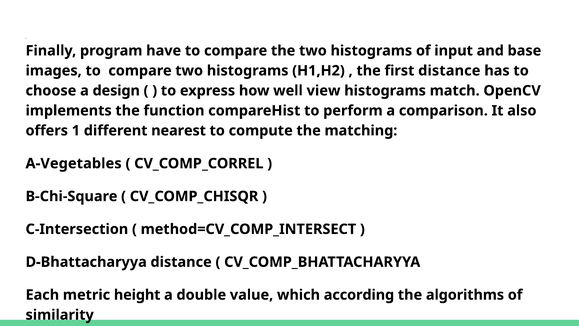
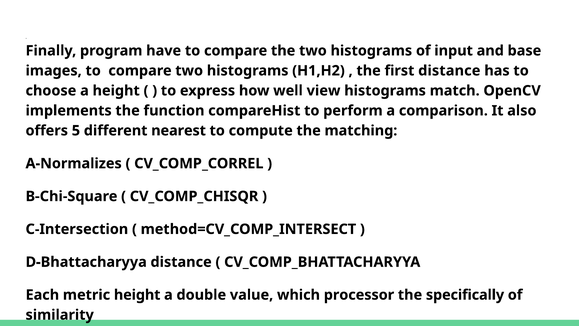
a design: design -> height
1: 1 -> 5
A-Vegetables: A-Vegetables -> A-Normalizes
according: according -> processor
algorithms: algorithms -> specifically
